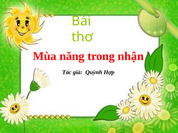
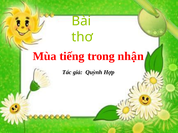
năng: năng -> tiếng
